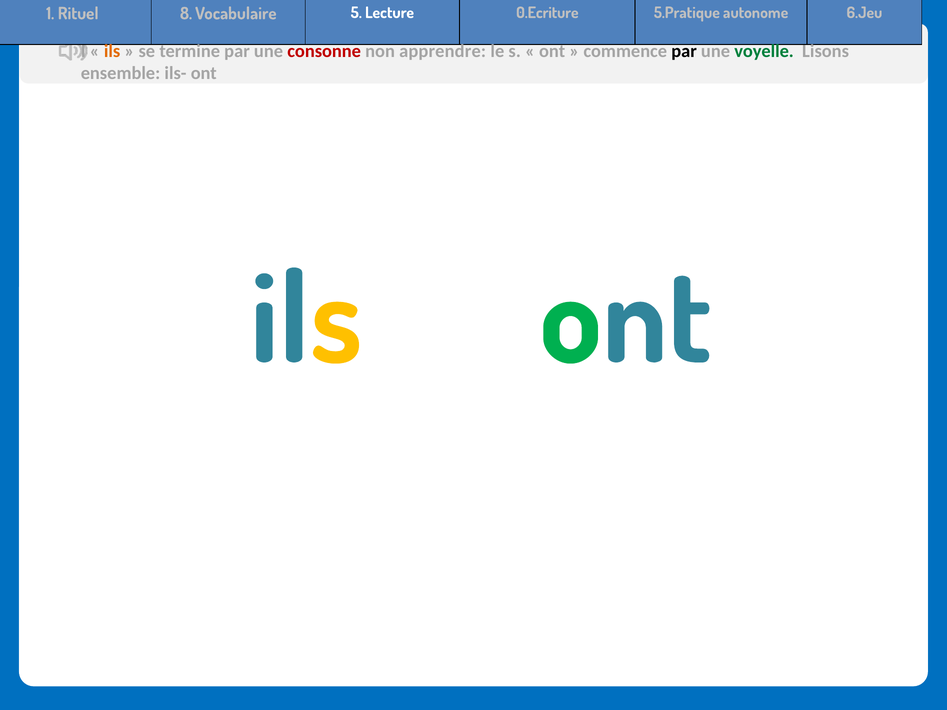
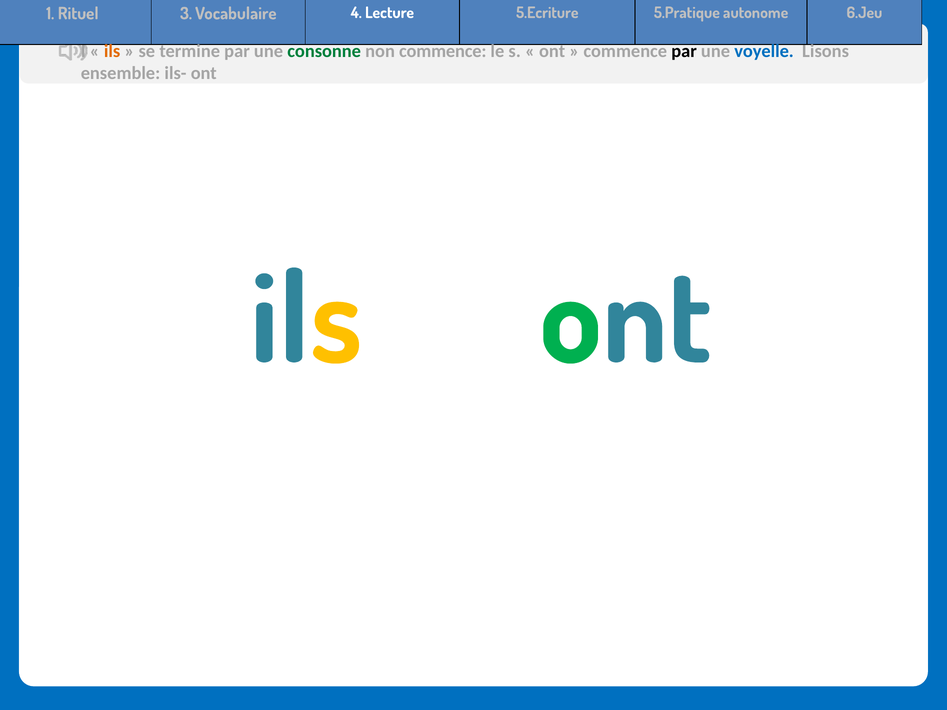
8: 8 -> 3
5: 5 -> 4
0.Ecriture: 0.Ecriture -> 5.Ecriture
consonne colour: red -> green
non apprendre: apprendre -> commence
voyelle colour: green -> blue
